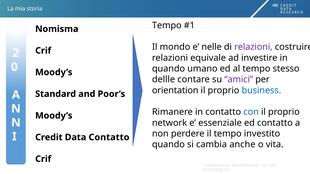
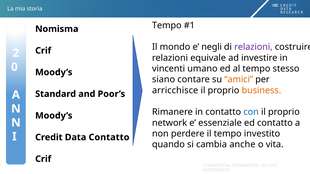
nelle: nelle -> negli
quando at (169, 69): quando -> vincenti
dellle: dellle -> siano
amici colour: purple -> orange
orientation: orientation -> arricchisce
business colour: blue -> orange
